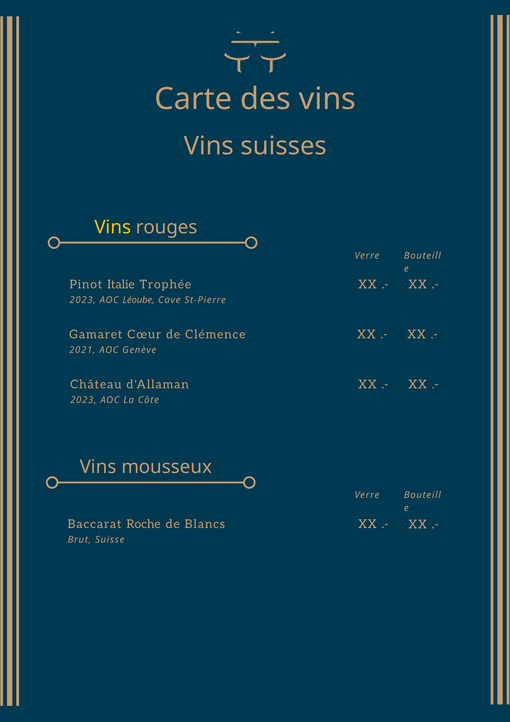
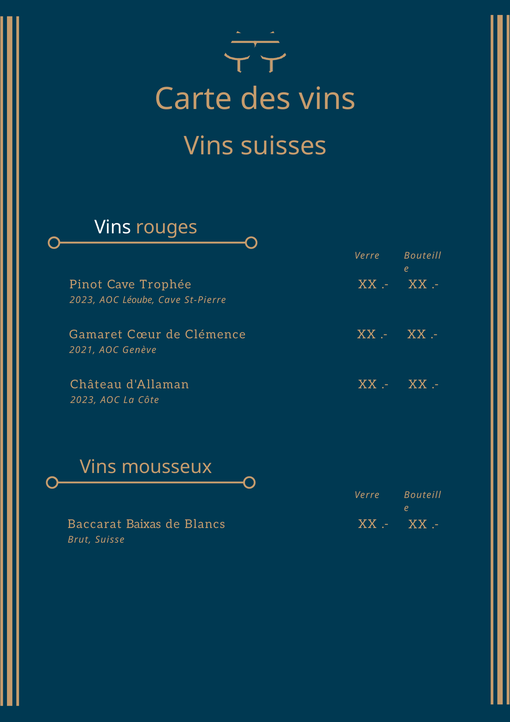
Vins at (113, 227) colour: yellow -> white
Pinot Italie: Italie -> Cave
Roche: Roche -> Baixas
